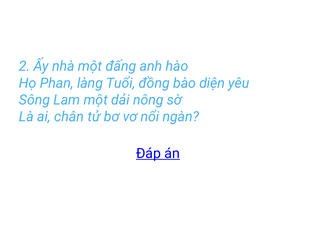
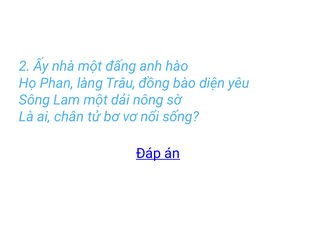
Tuổi: Tuổi -> Trâu
ngàn: ngàn -> sống
